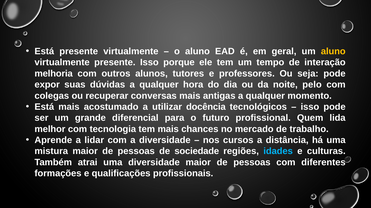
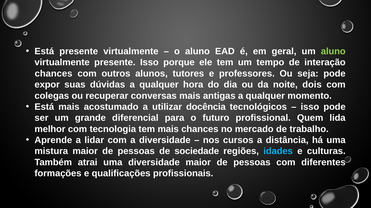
aluno at (333, 52) colour: yellow -> light green
melhoria at (54, 74): melhoria -> chances
pelo: pelo -> dois
